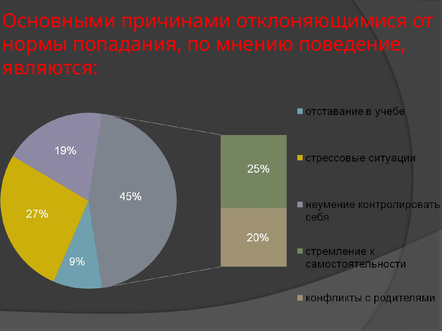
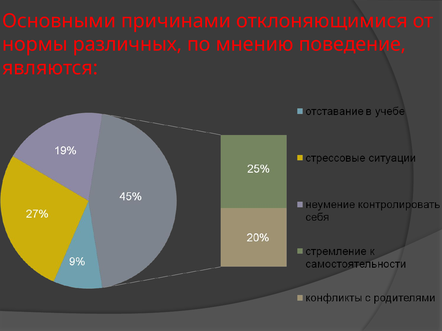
попадания: попадания -> различных
